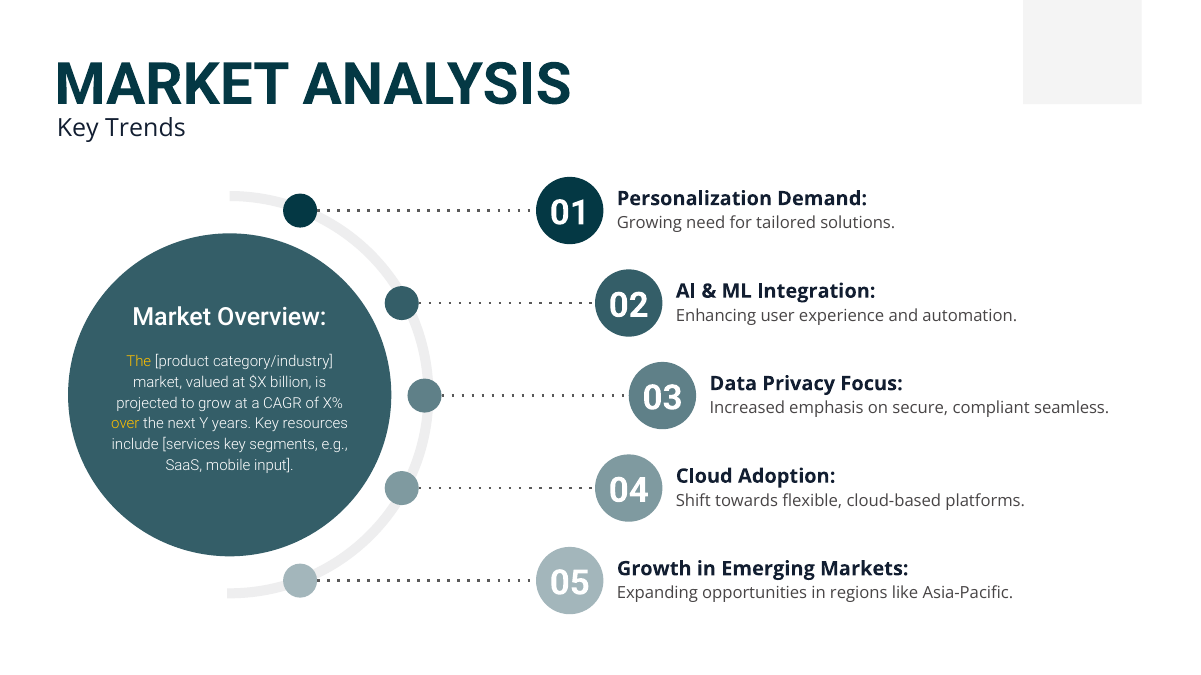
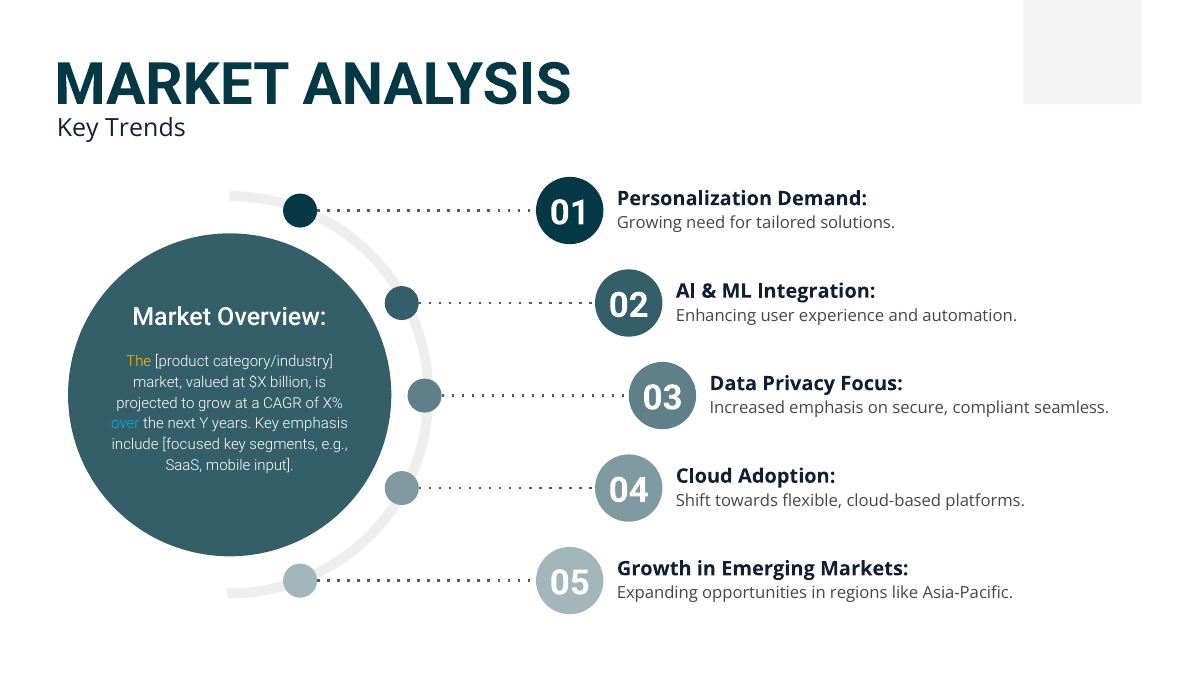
over colour: yellow -> light blue
Key resources: resources -> emphasis
services: services -> focused
